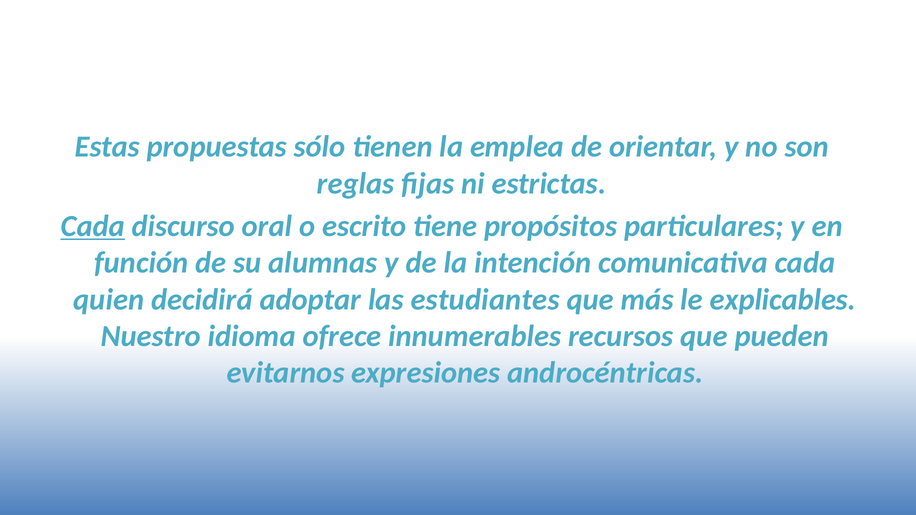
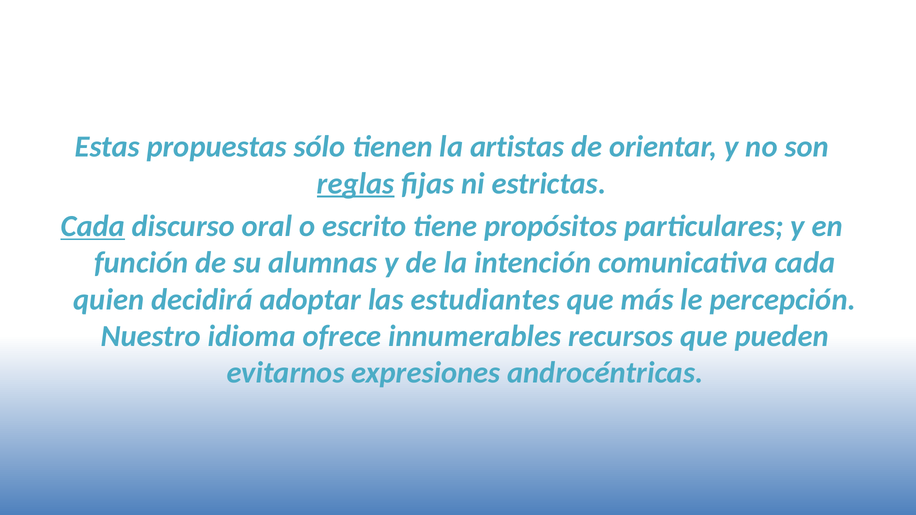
emplea: emplea -> artistas
reglas underline: none -> present
explicables: explicables -> percepción
